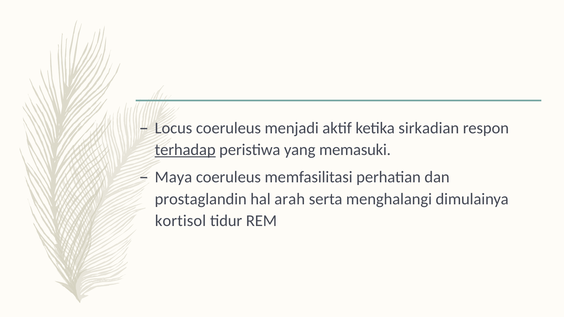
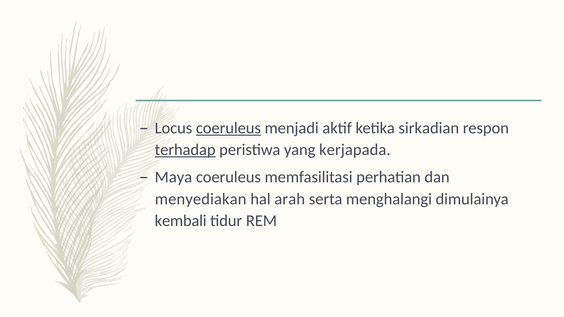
coeruleus at (228, 128) underline: none -> present
memasuki: memasuki -> kerjapada
prostaglandin: prostaglandin -> menyediakan
kortisol: kortisol -> kembali
